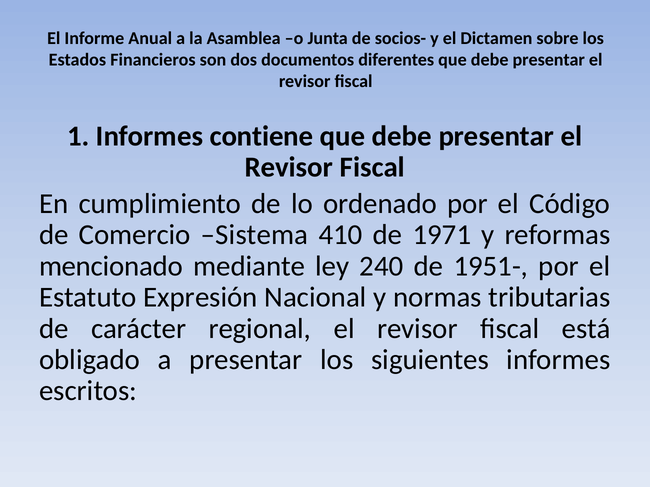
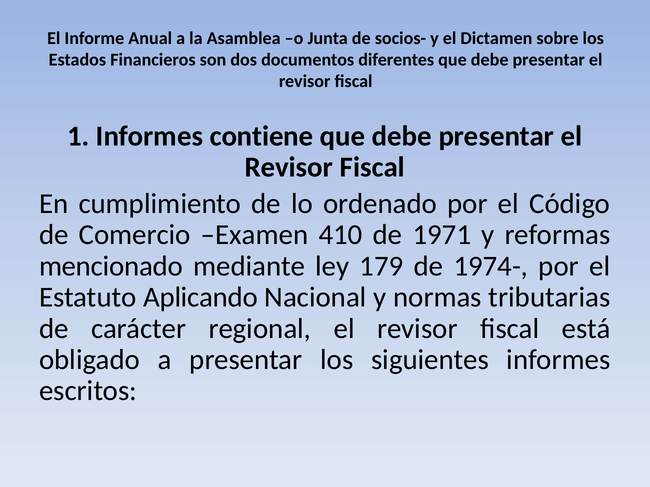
Sistema: Sistema -> Examen
240: 240 -> 179
1951-: 1951- -> 1974-
Expresión: Expresión -> Aplicando
